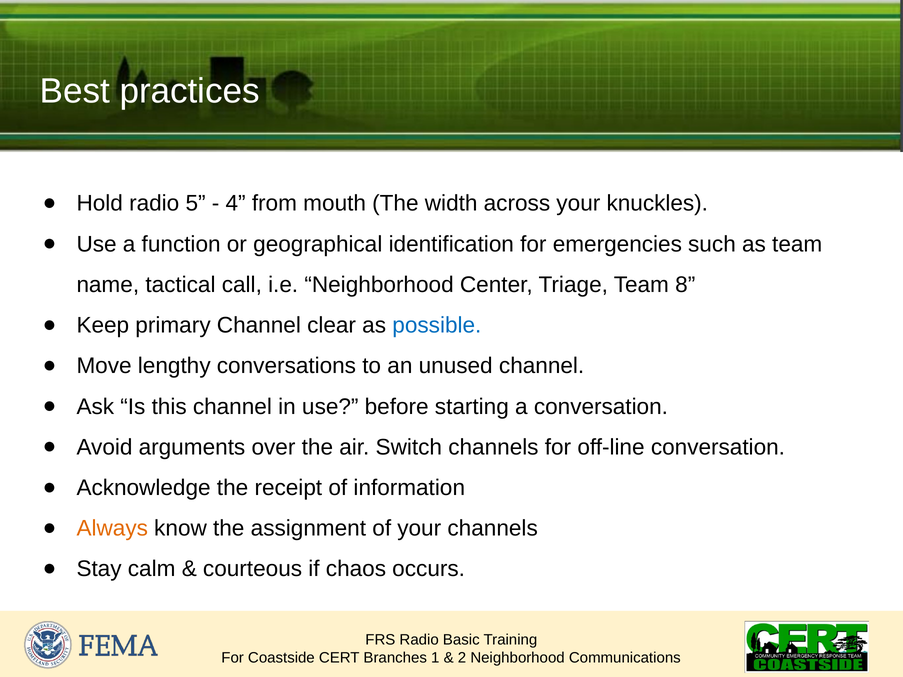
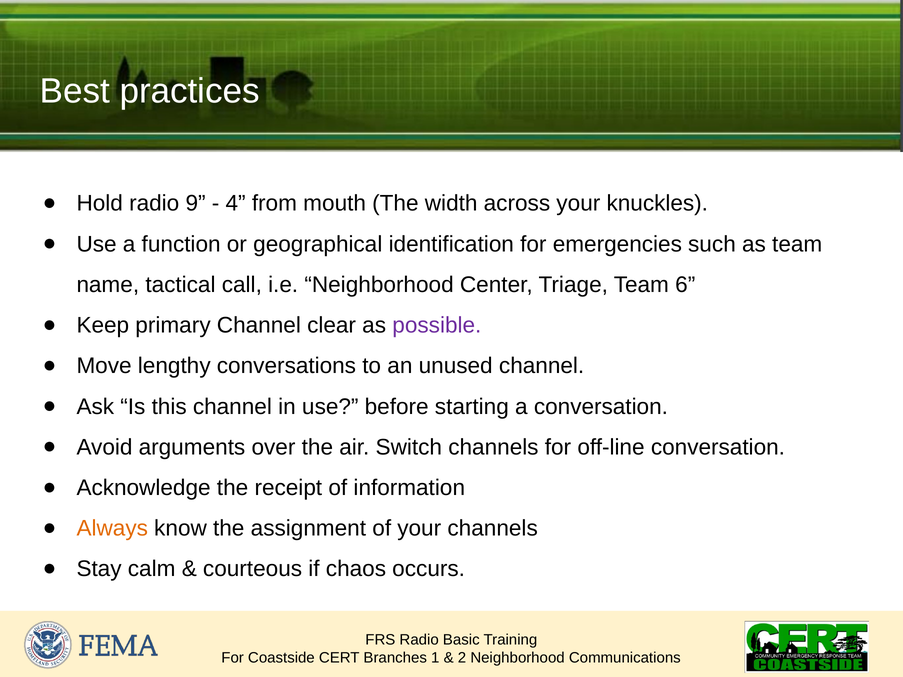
5: 5 -> 9
8: 8 -> 6
possible colour: blue -> purple
